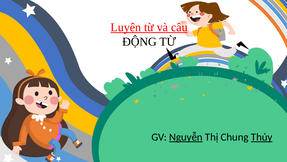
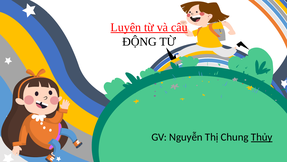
Nguyễn underline: present -> none
